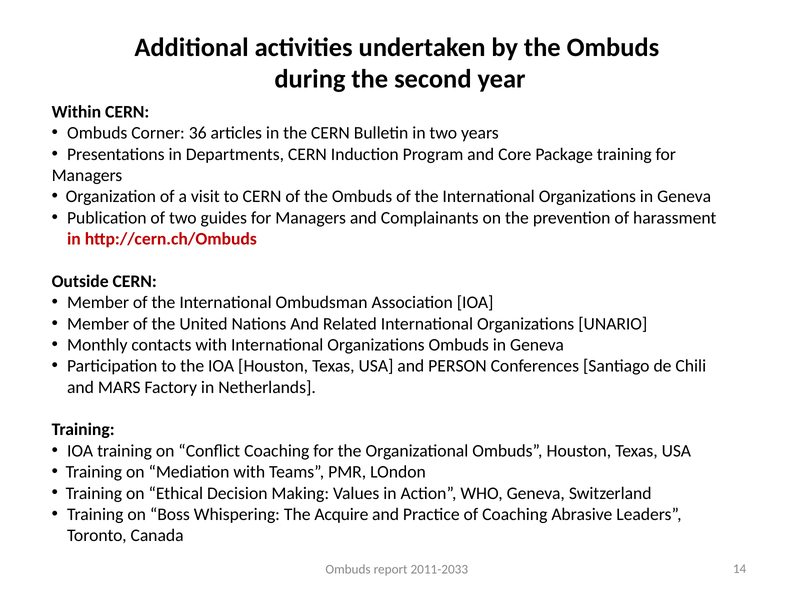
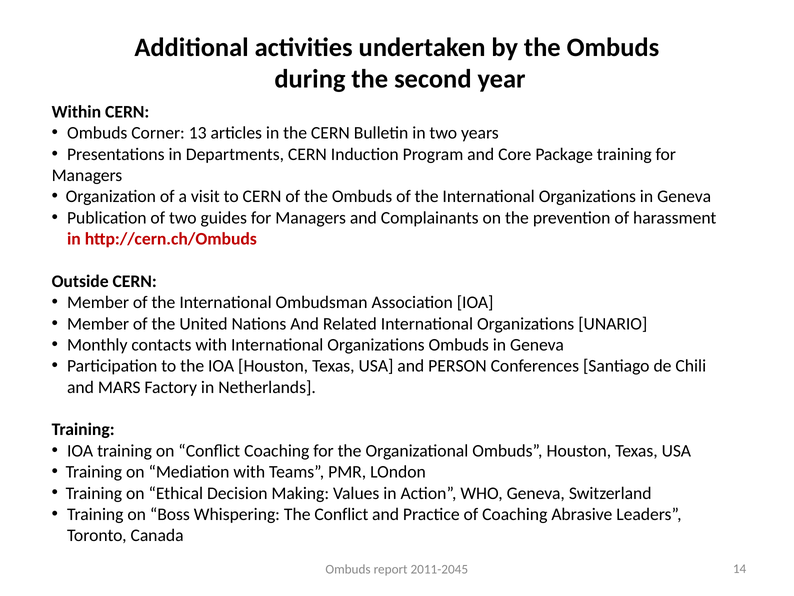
36: 36 -> 13
The Acquire: Acquire -> Conflict
2011-2033: 2011-2033 -> 2011-2045
